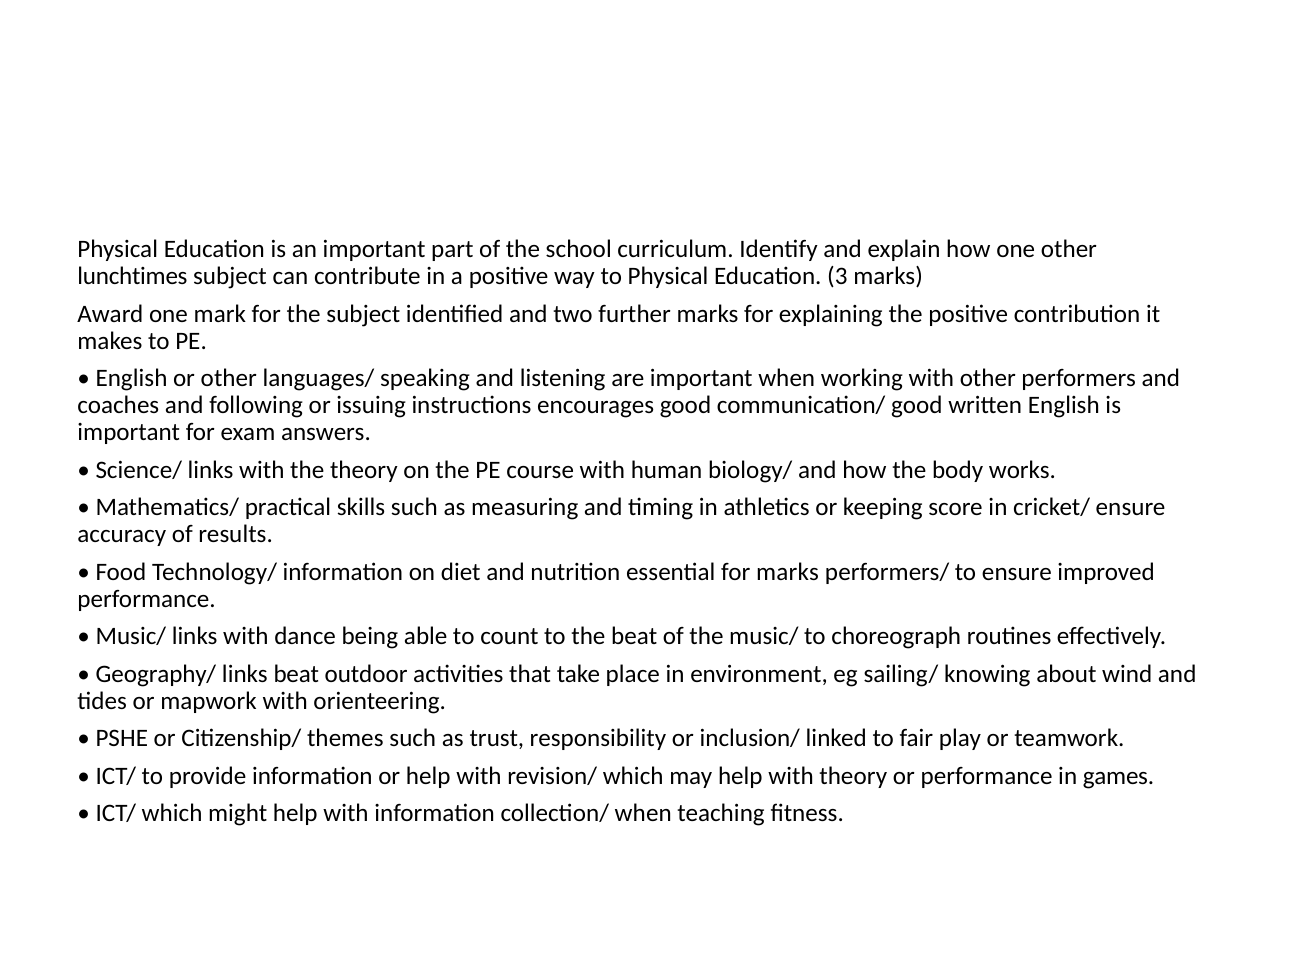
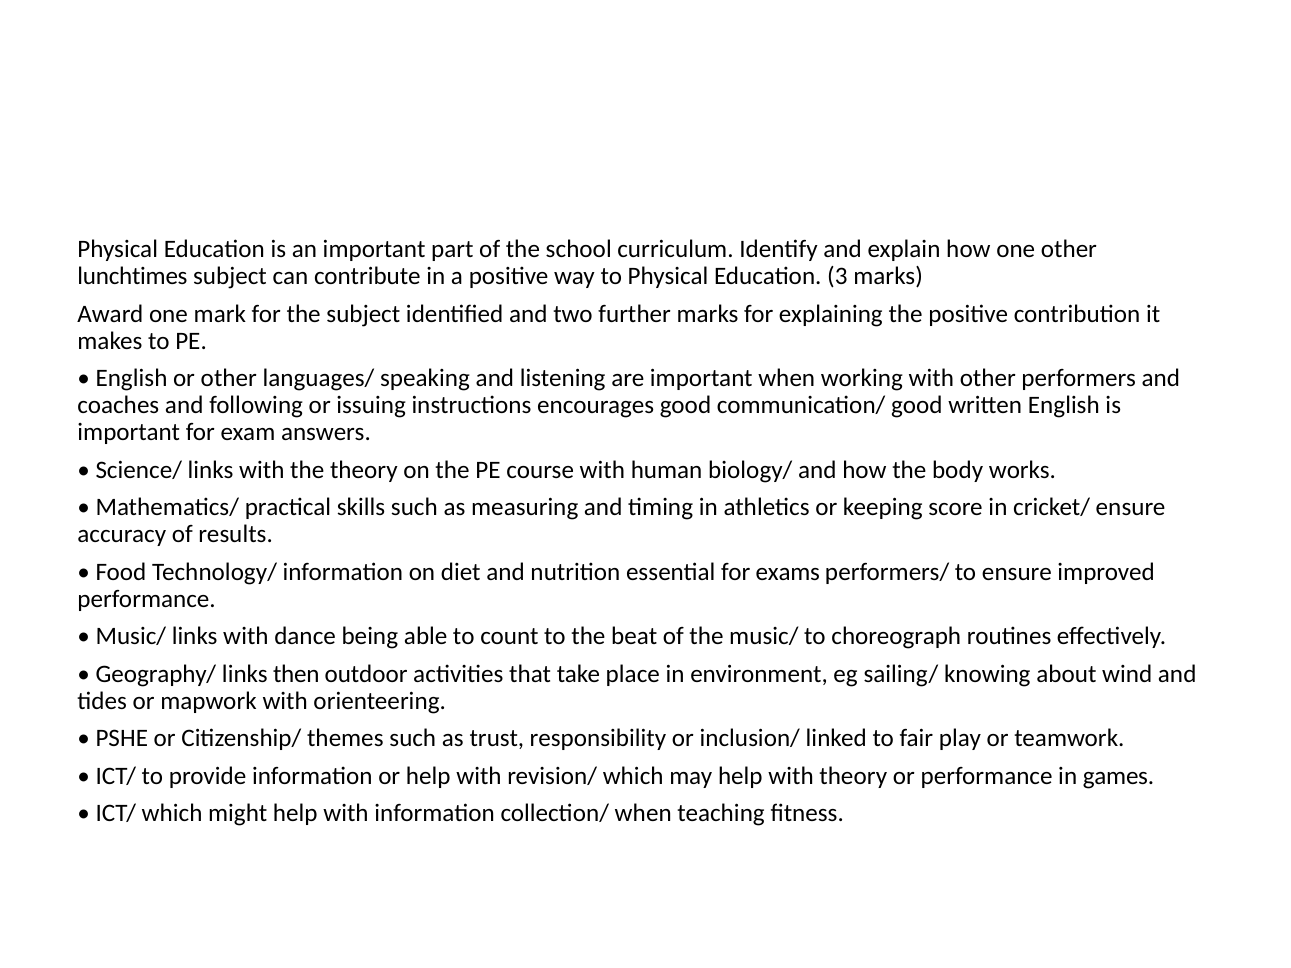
for marks: marks -> exams
links beat: beat -> then
